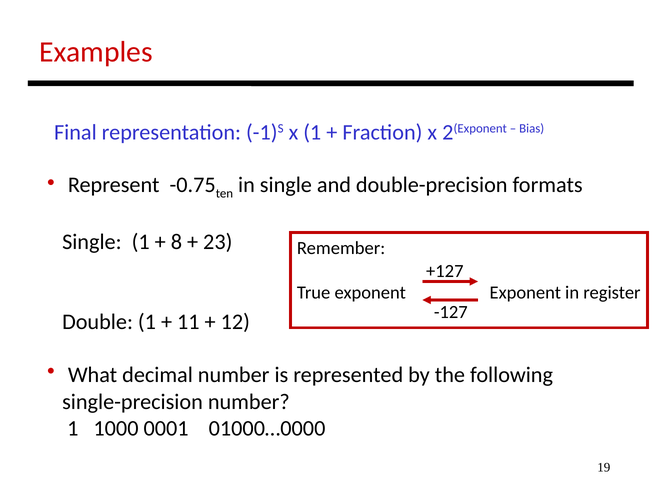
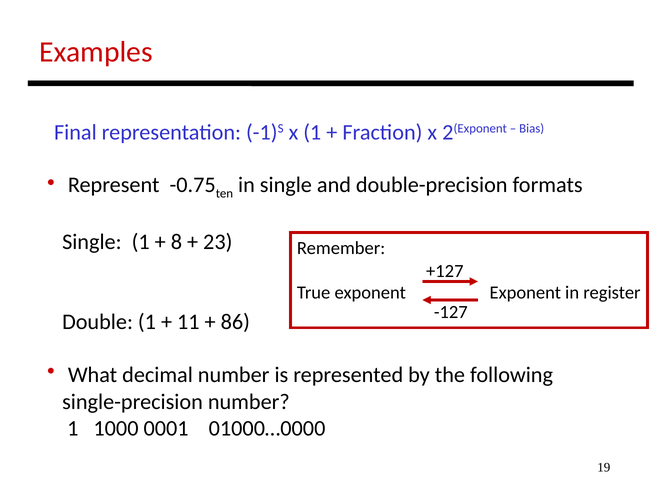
12: 12 -> 86
